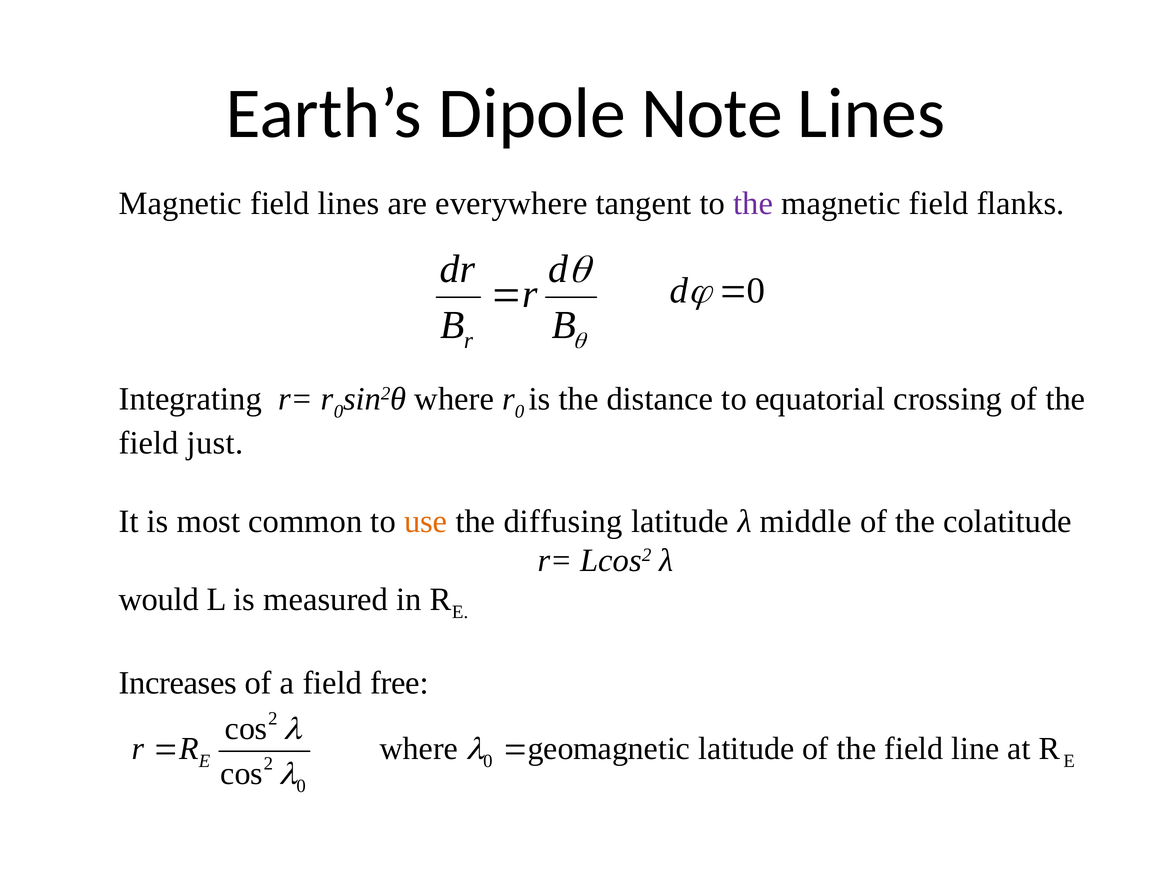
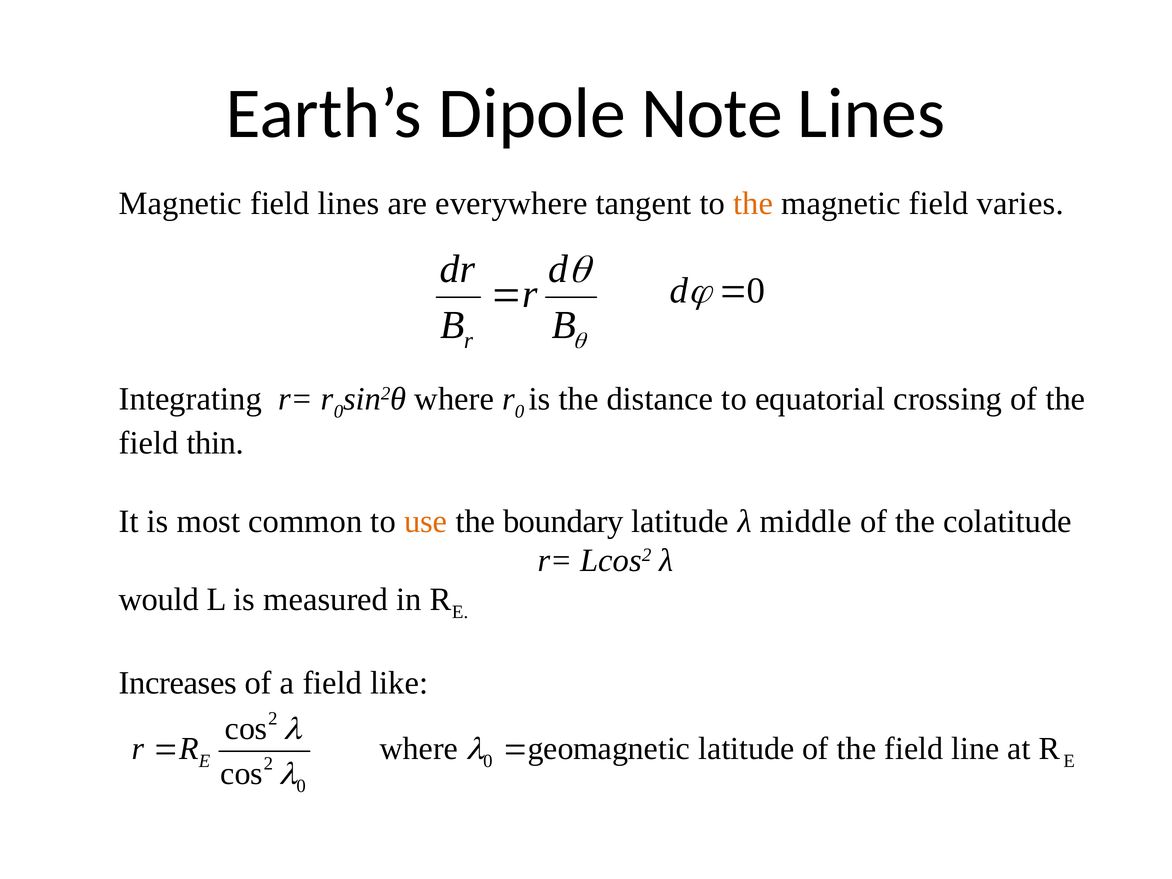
the at (753, 203) colour: purple -> orange
flanks: flanks -> varies
just: just -> thin
diffusing: diffusing -> boundary
free: free -> like
